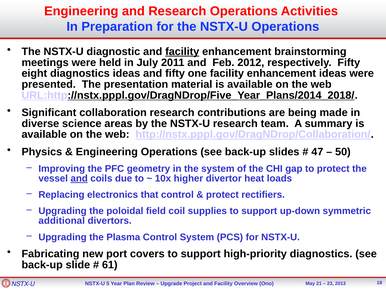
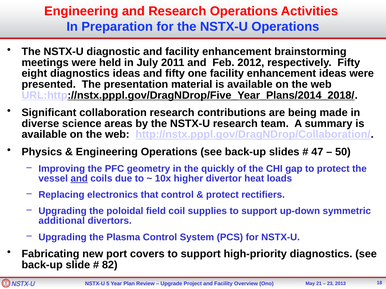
facility at (182, 52) underline: present -> none
the system: system -> quickly
61: 61 -> 82
